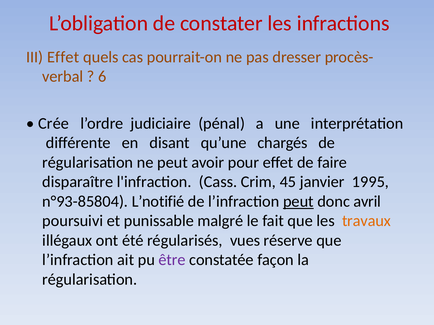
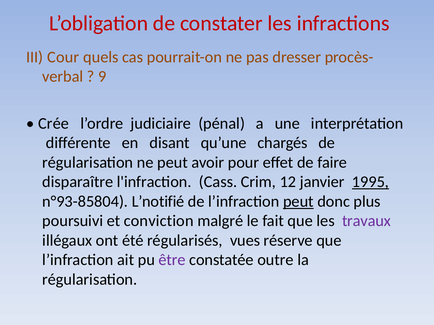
III Effet: Effet -> Cour
6: 6 -> 9
45: 45 -> 12
1995 underline: none -> present
avril: avril -> plus
punissable: punissable -> conviction
travaux colour: orange -> purple
façon: façon -> outre
